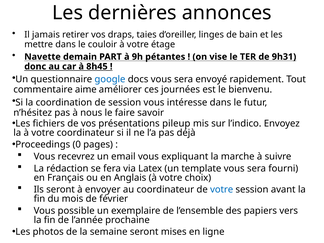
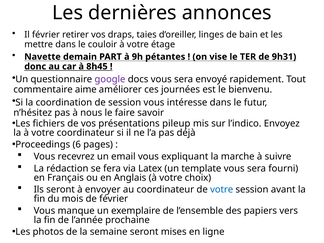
Il jamais: jamais -> février
google colour: blue -> purple
0: 0 -> 6
possible: possible -> manque
